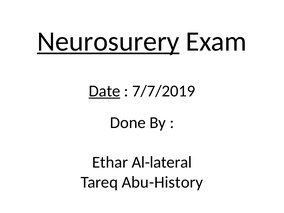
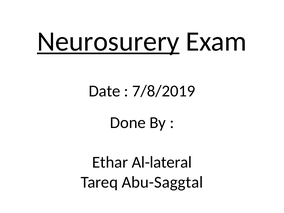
Date underline: present -> none
7/7/2019: 7/7/2019 -> 7/8/2019
Abu-History: Abu-History -> Abu-Saggtal
